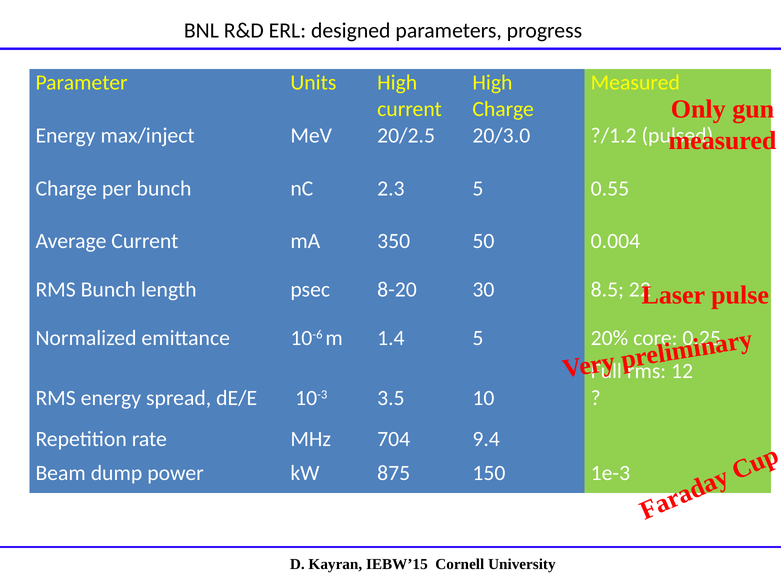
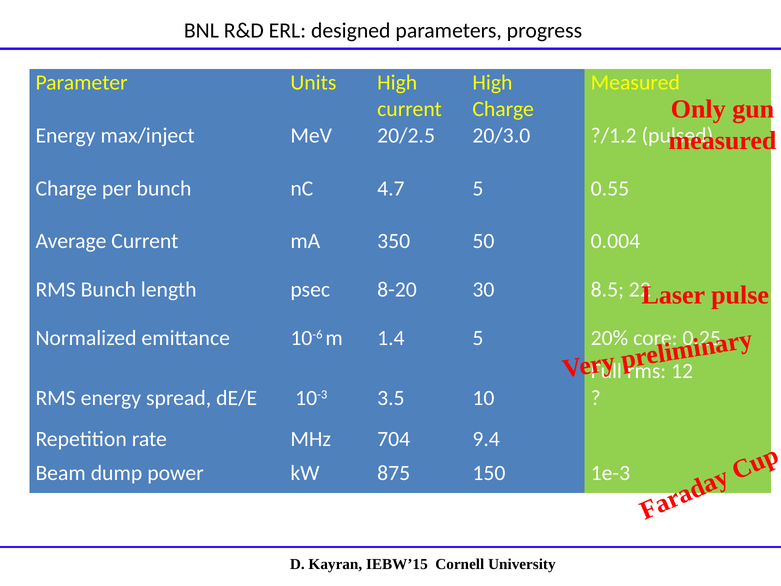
2.3: 2.3 -> 4.7
